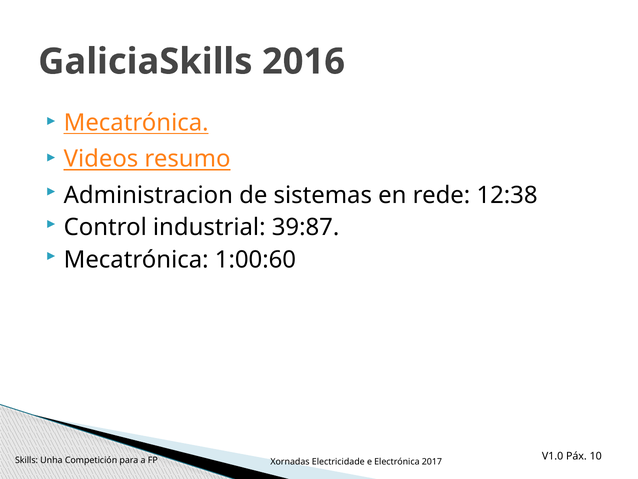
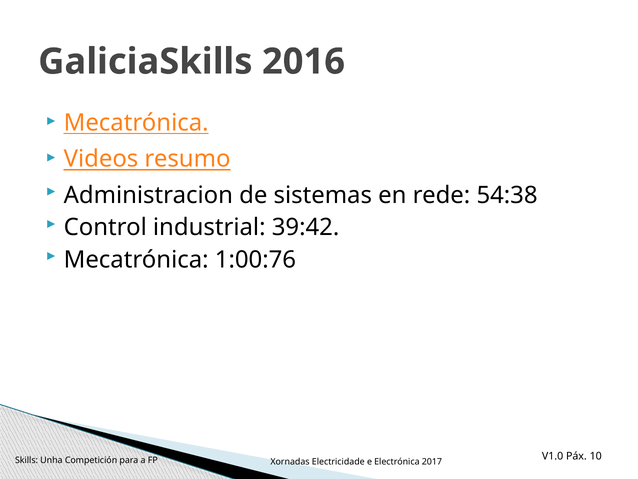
12:38: 12:38 -> 54:38
39:87: 39:87 -> 39:42
1:00:60: 1:00:60 -> 1:00:76
